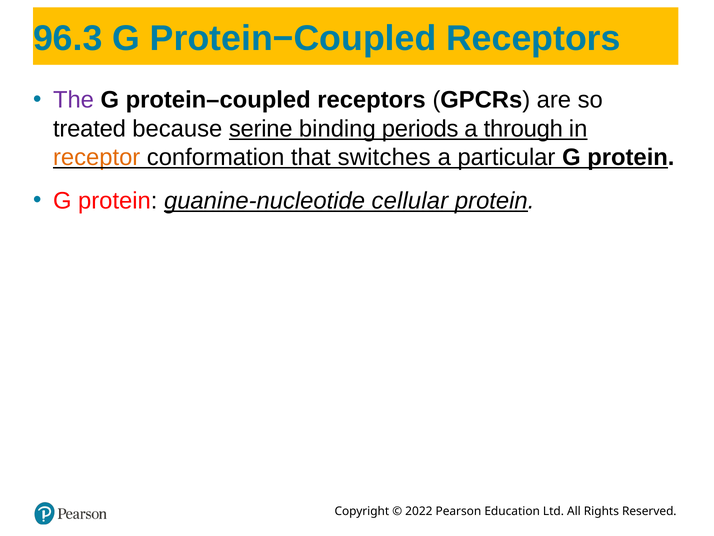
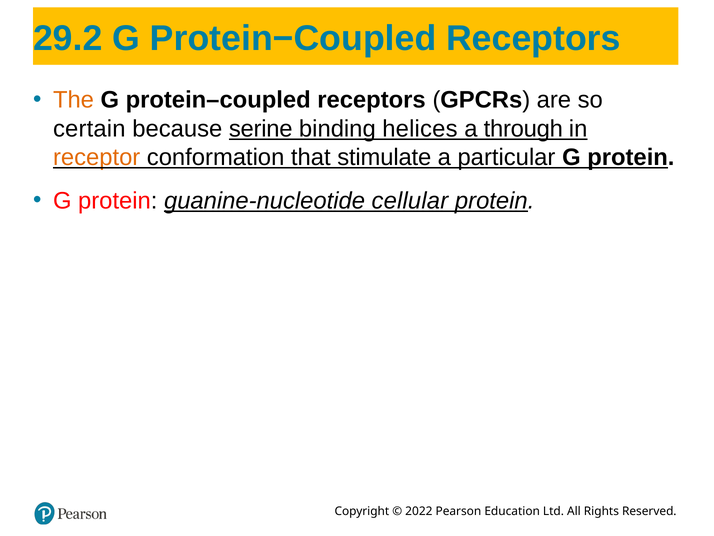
96.3: 96.3 -> 29.2
The colour: purple -> orange
treated: treated -> certain
periods: periods -> helices
switches: switches -> stimulate
